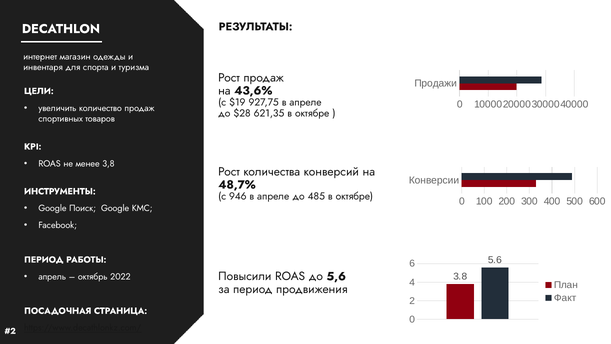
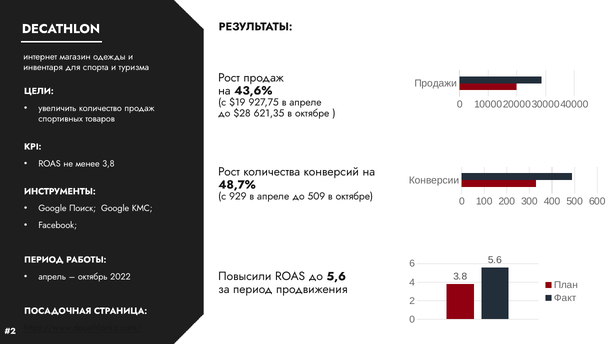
946: 946 -> 929
485: 485 -> 509
